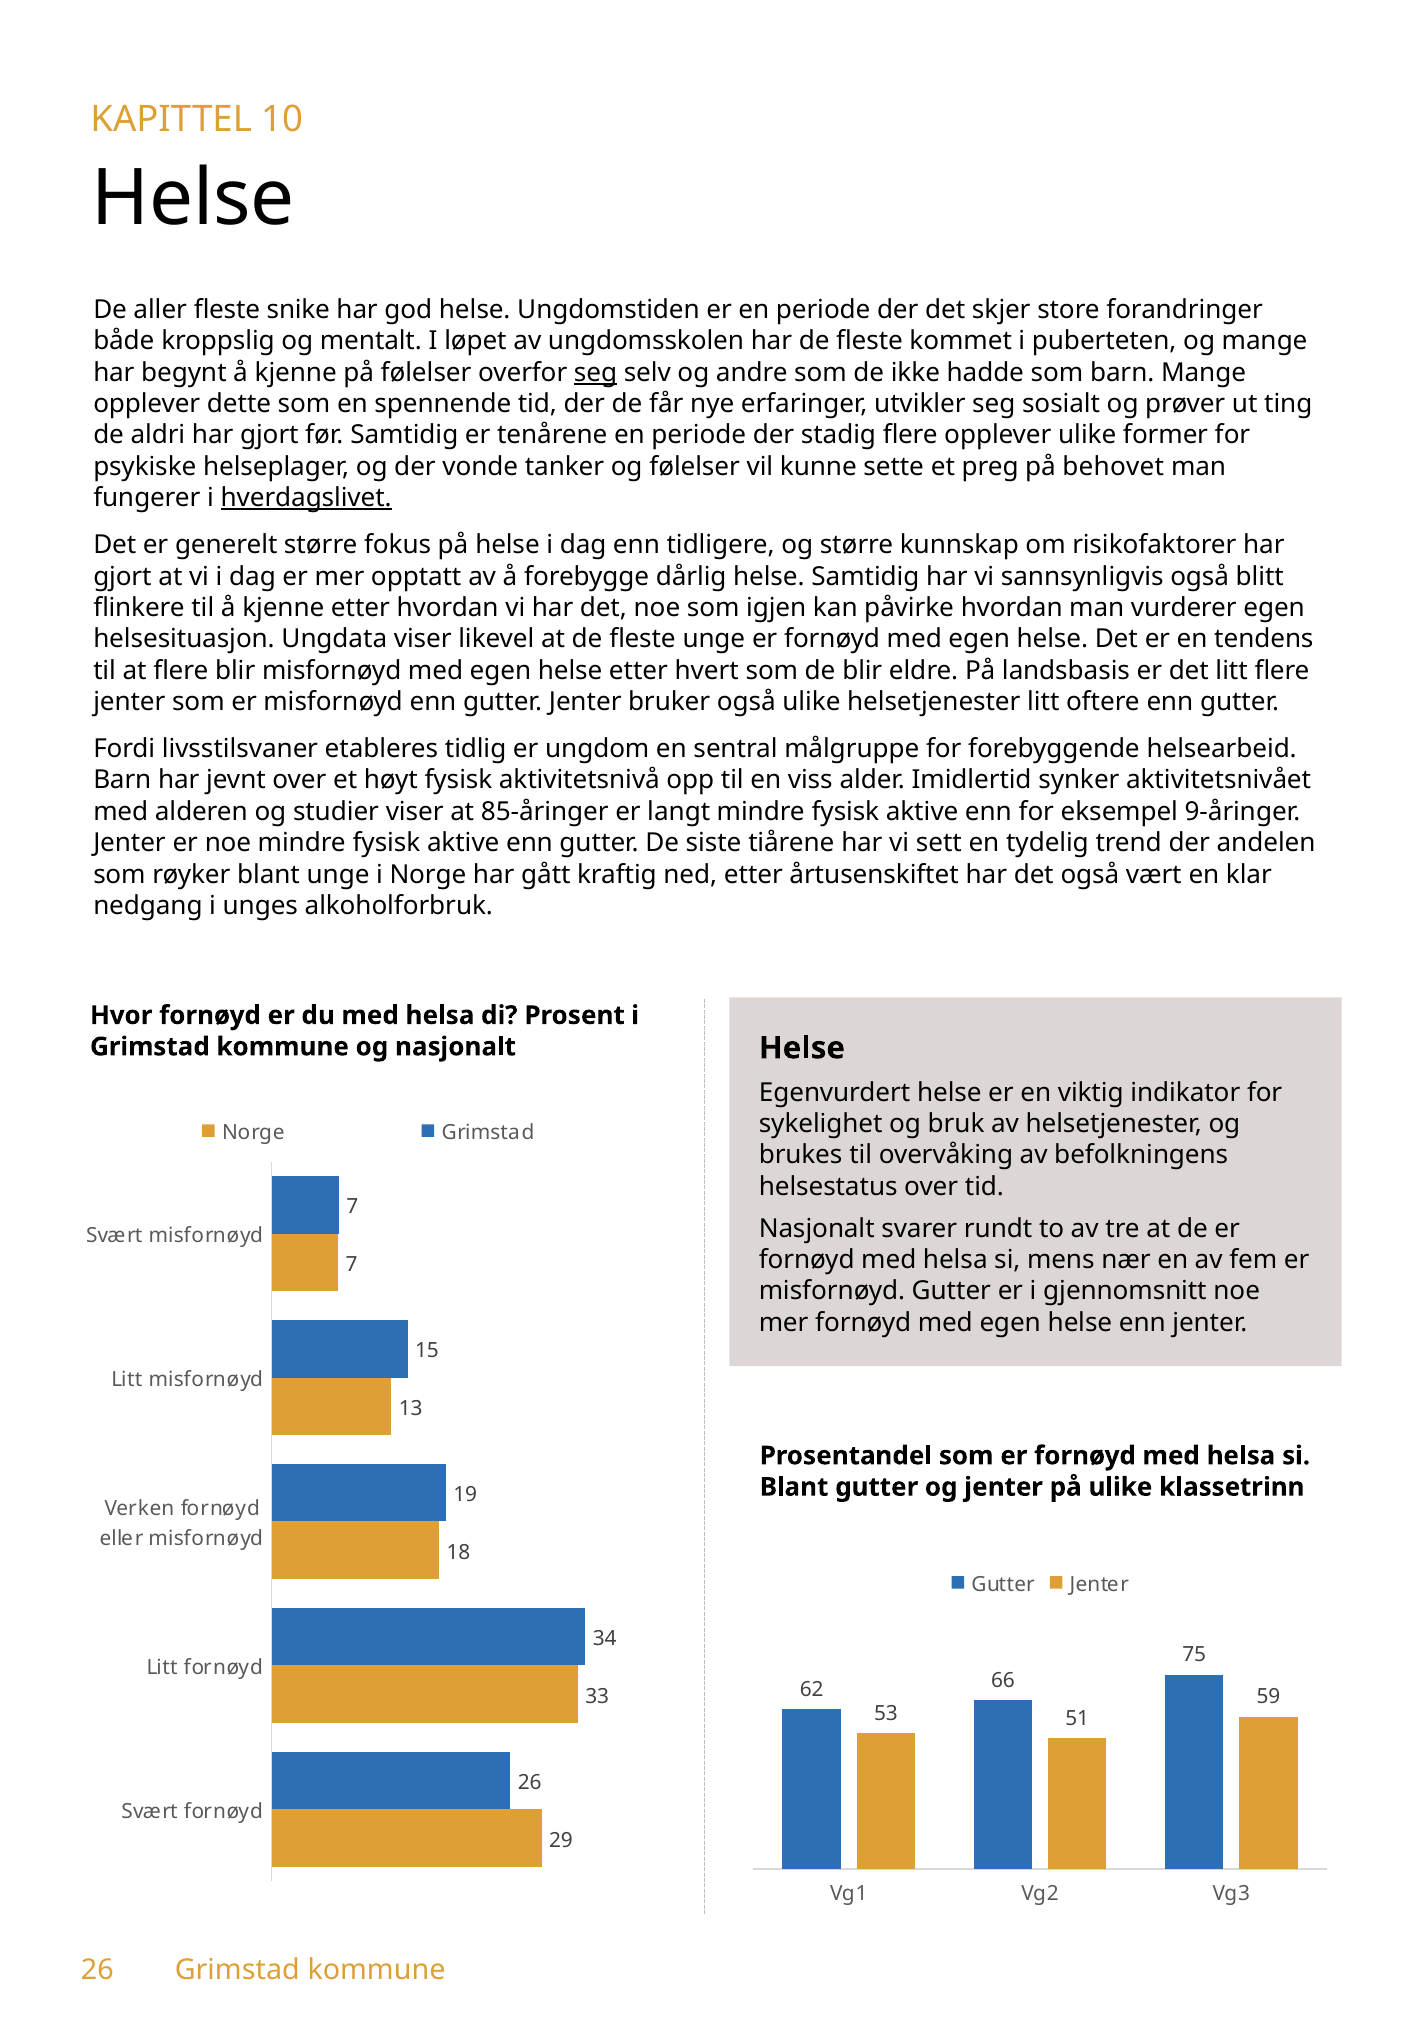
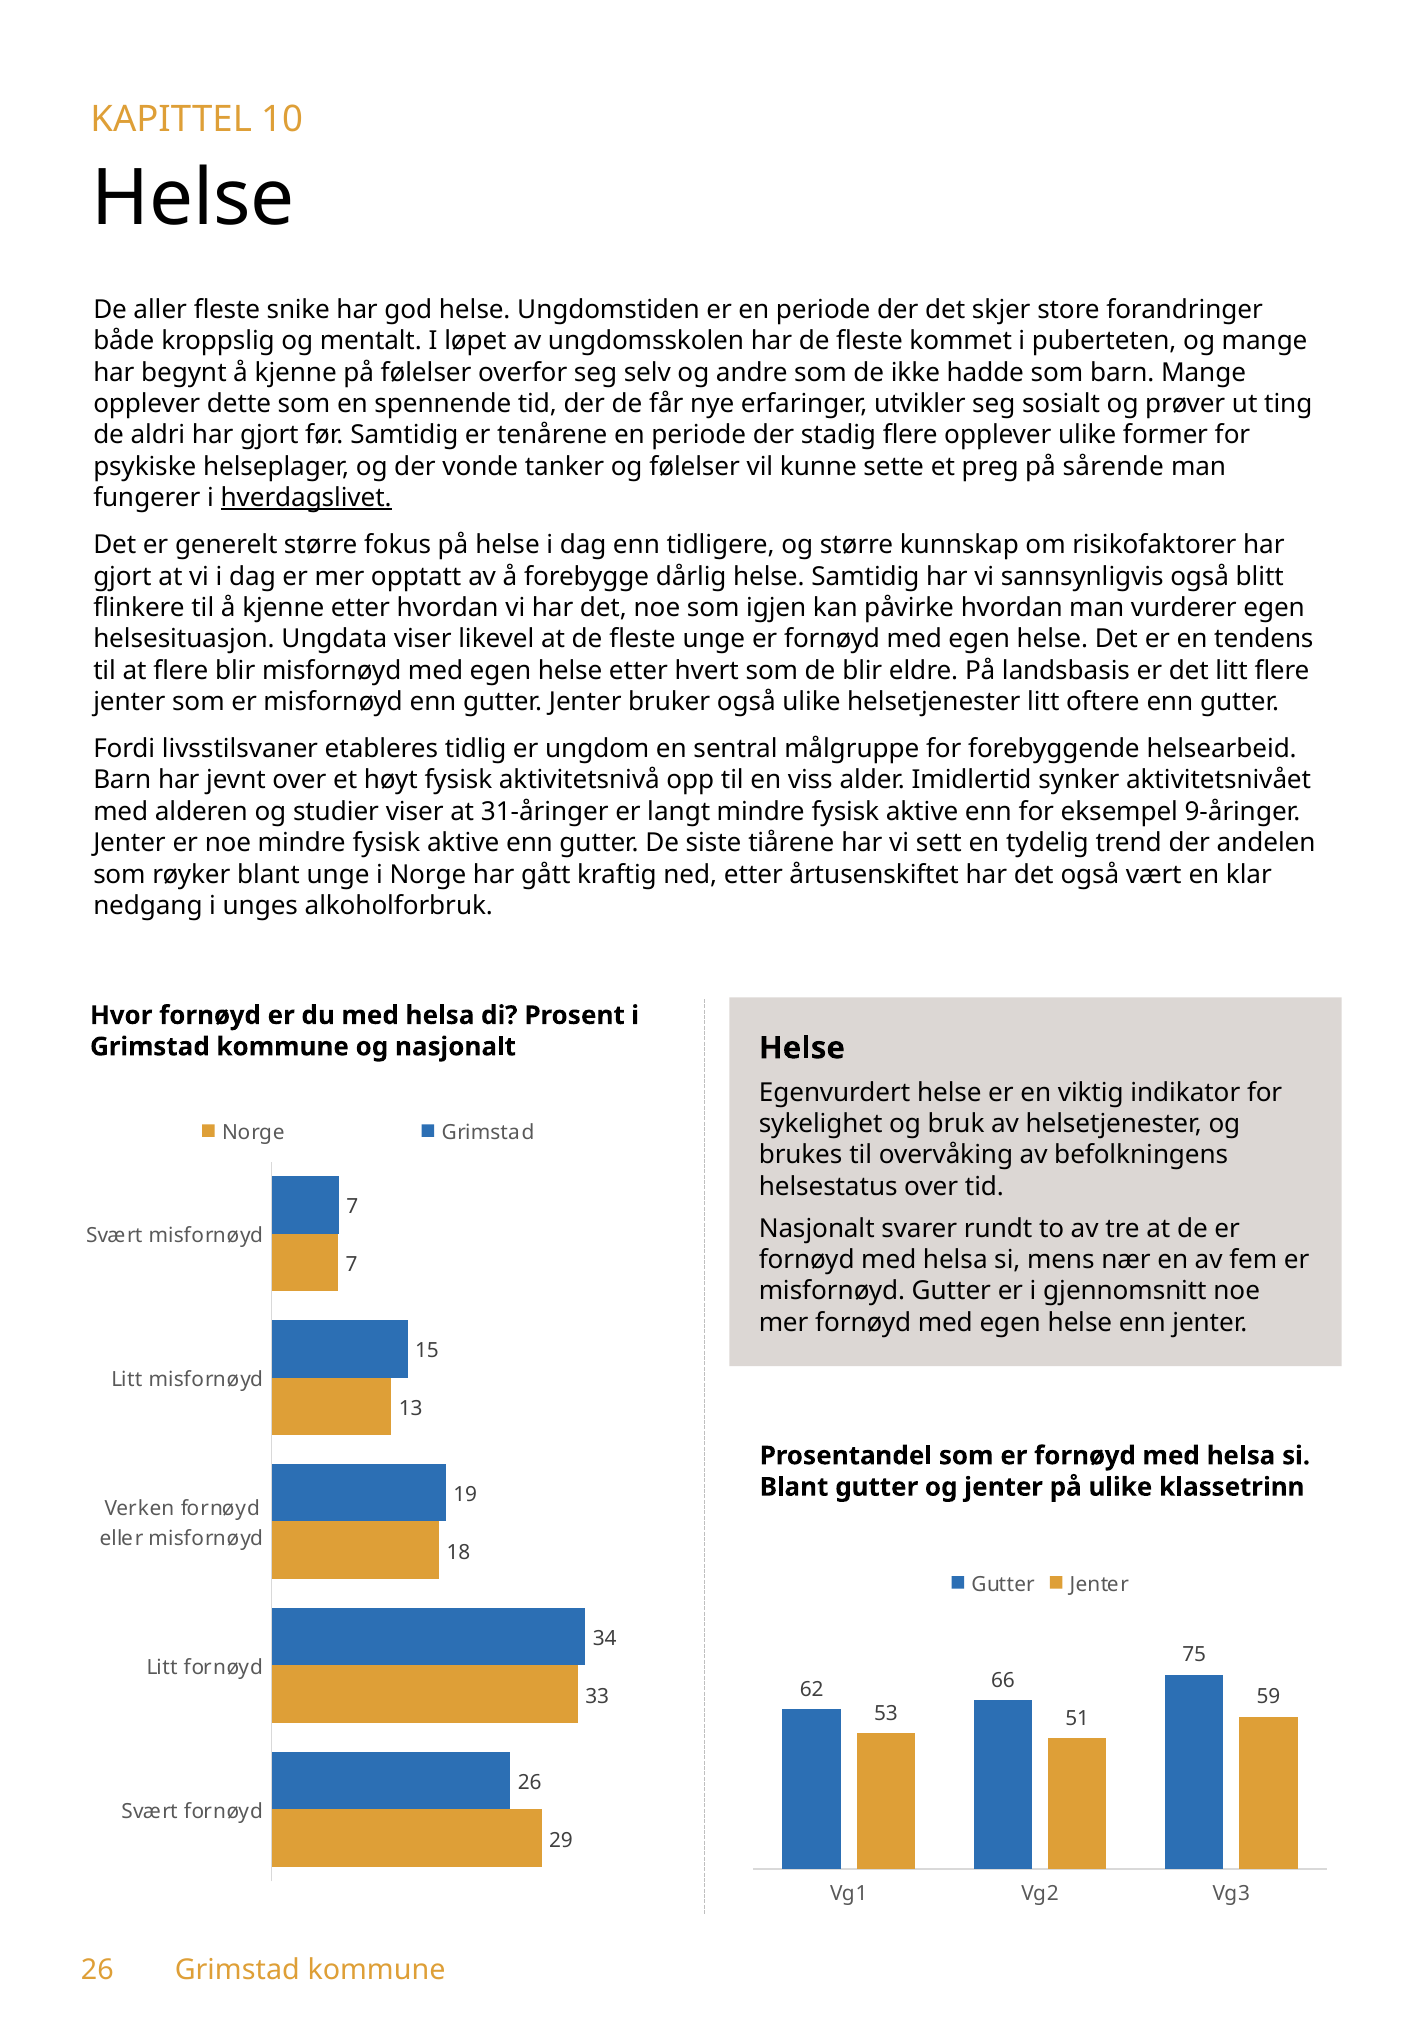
seg at (595, 372) underline: present -> none
behovet: behovet -> sårende
85-åringer: 85-åringer -> 31-åringer
